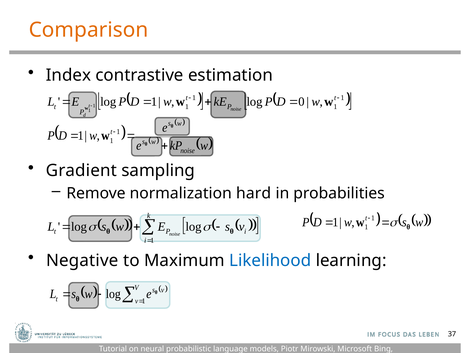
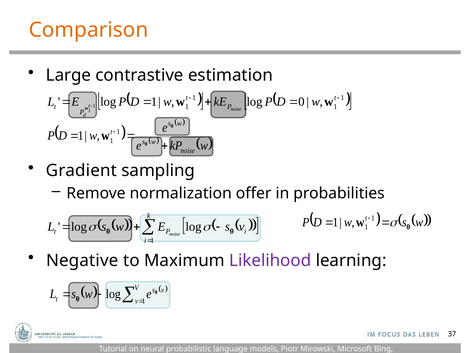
Index: Index -> Large
hard: hard -> offer
Likelihood colour: blue -> purple
